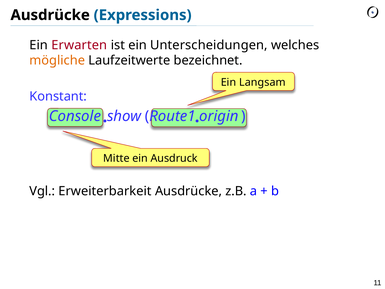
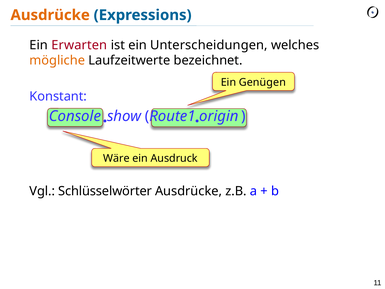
Ausdrücke at (50, 15) colour: black -> orange
Langsam: Langsam -> Genügen
Mitte: Mitte -> Wäre
Erweiterbarkeit: Erweiterbarkeit -> Schlüsselwörter
